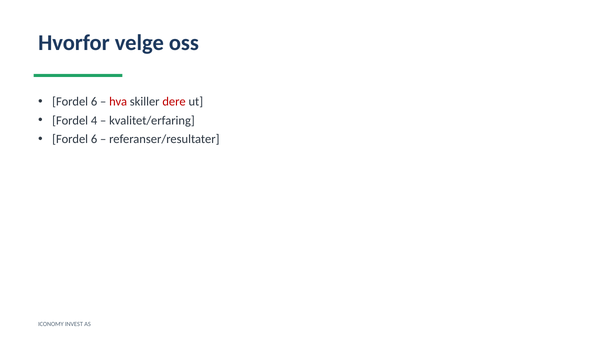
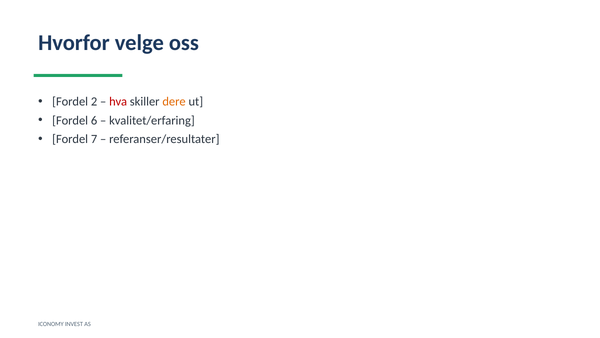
6 at (94, 102): 6 -> 2
dere colour: red -> orange
4: 4 -> 6
6 at (94, 139): 6 -> 7
